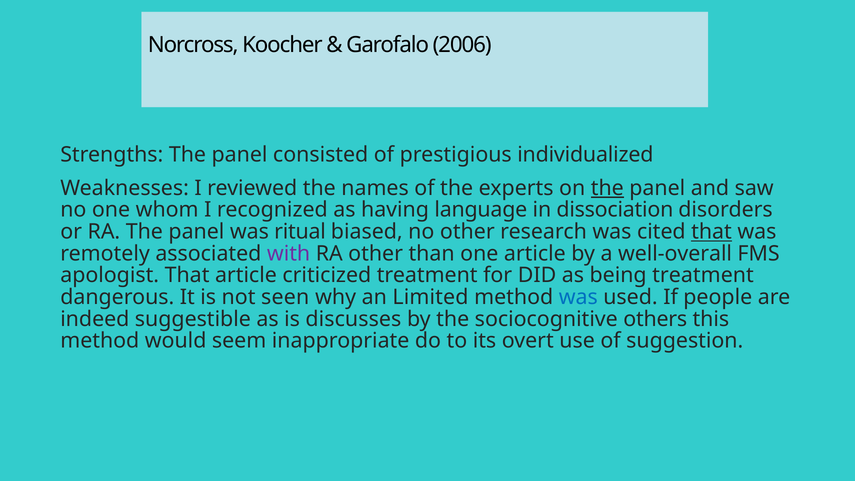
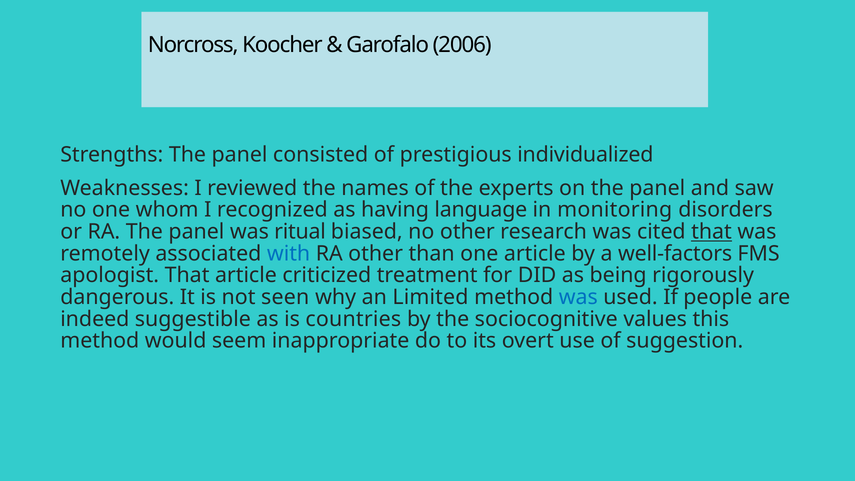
the at (607, 188) underline: present -> none
dissociation: dissociation -> monitoring
with colour: purple -> blue
well-overall: well-overall -> well-factors
being treatment: treatment -> rigorously
discusses: discusses -> countries
others: others -> values
